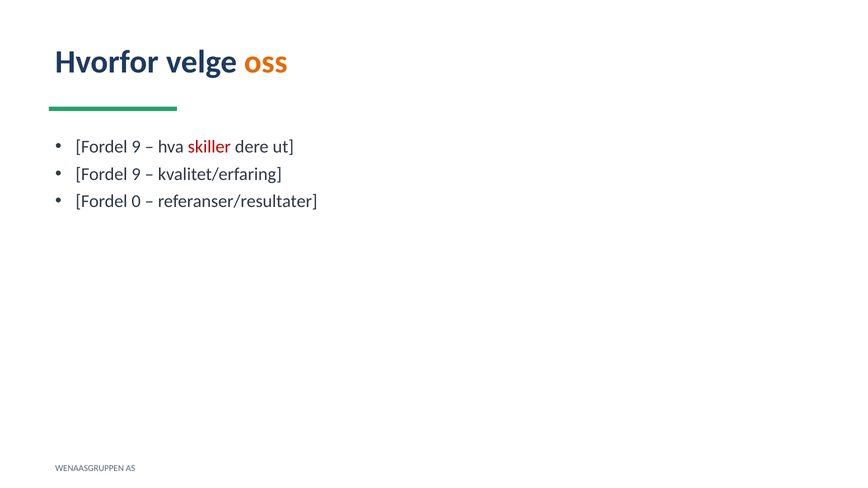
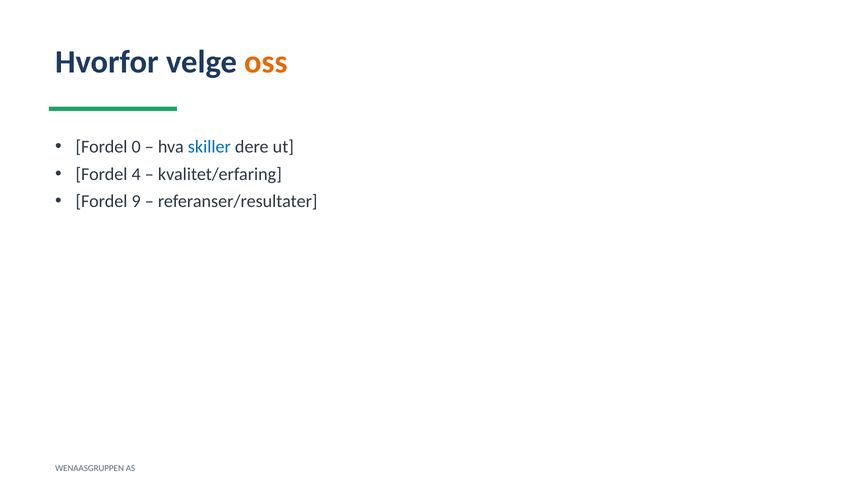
9 at (136, 147): 9 -> 0
skiller colour: red -> blue
9 at (136, 174): 9 -> 4
0: 0 -> 9
